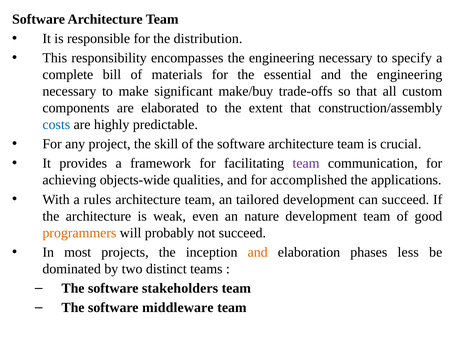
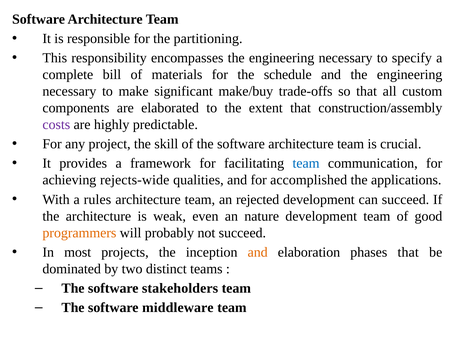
distribution: distribution -> partitioning
essential: essential -> schedule
costs colour: blue -> purple
team at (306, 164) colour: purple -> blue
objects-wide: objects-wide -> rejects-wide
tailored: tailored -> rejected
phases less: less -> that
